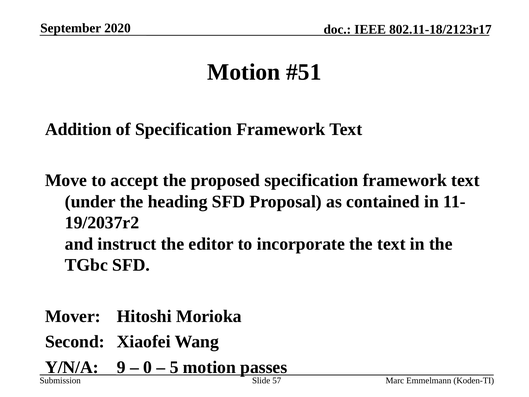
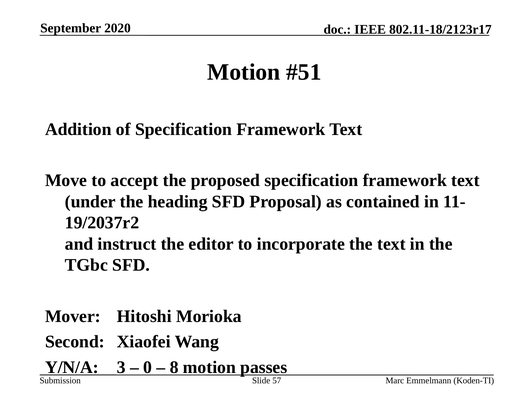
9: 9 -> 3
5: 5 -> 8
